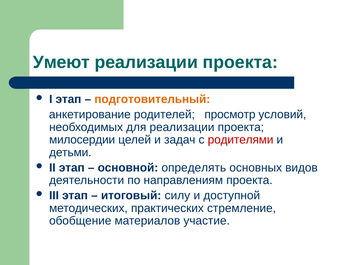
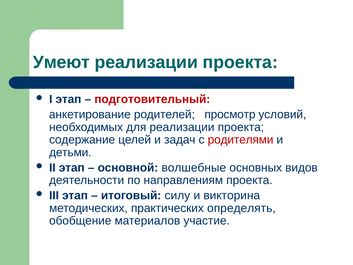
подготовительный colour: orange -> red
милосердии: милосердии -> содержание
определять: определять -> волшебные
доступной: доступной -> викторина
стремление: стремление -> определять
